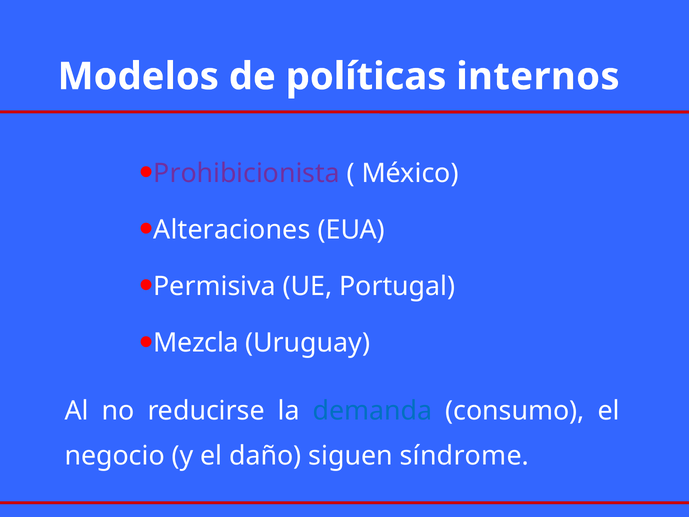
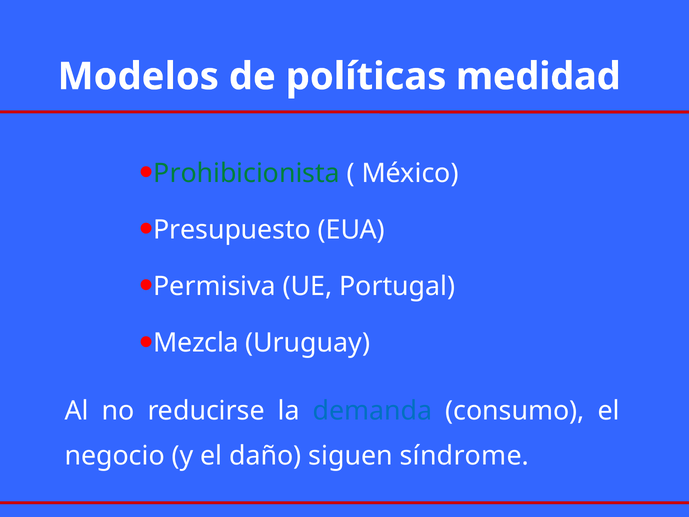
internos: internos -> medidad
Prohibicionista colour: purple -> green
Alteraciones: Alteraciones -> Presupuesto
